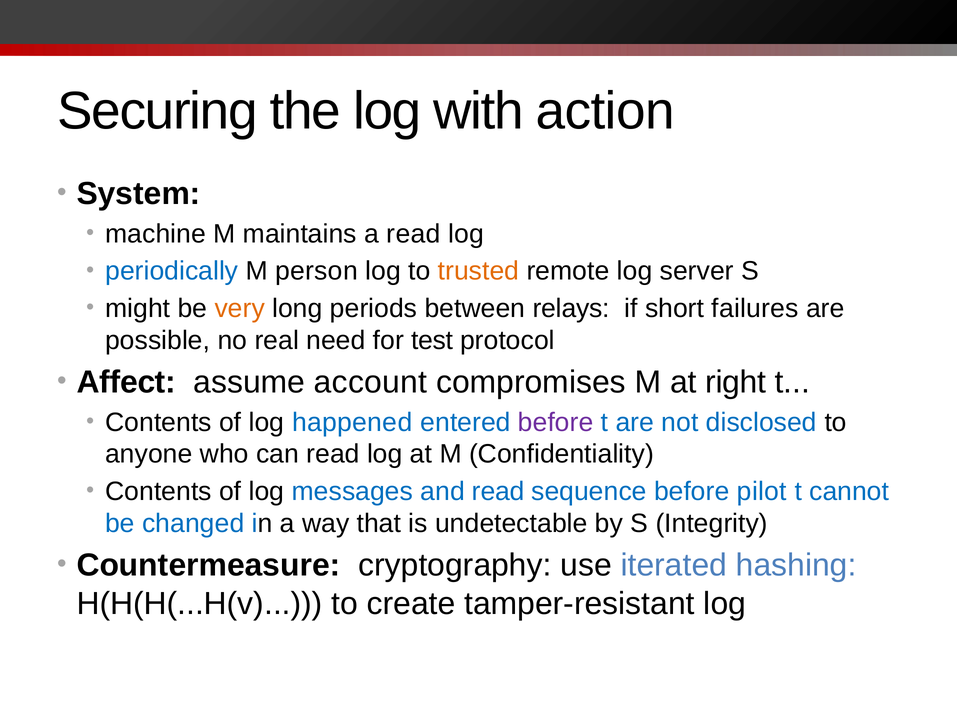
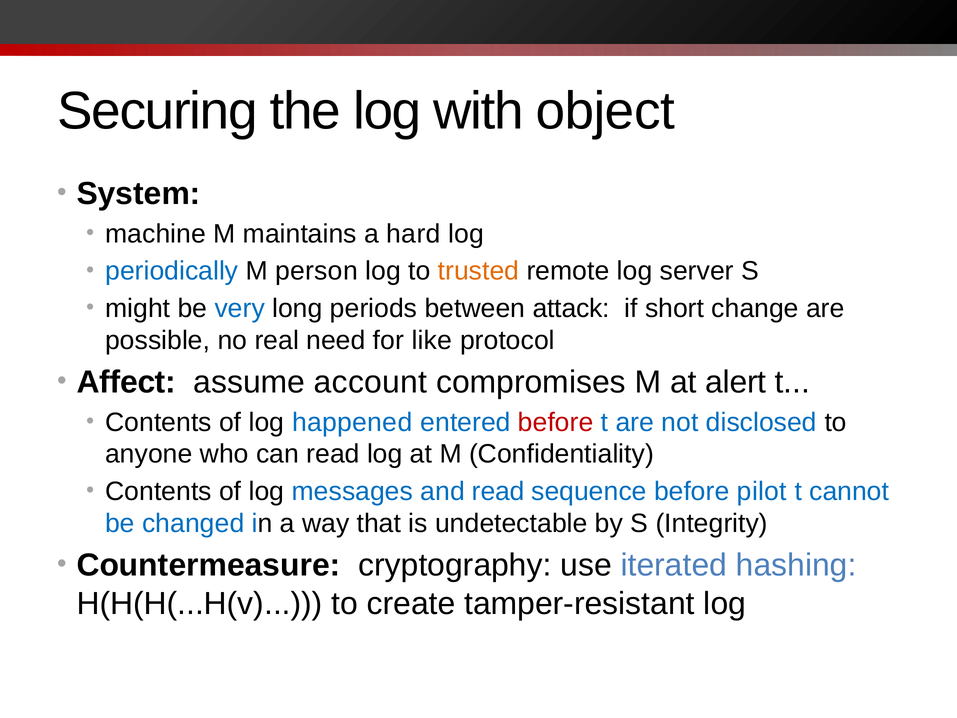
action: action -> object
a read: read -> hard
very colour: orange -> blue
relays: relays -> attack
failures: failures -> change
test: test -> like
right: right -> alert
before at (556, 422) colour: purple -> red
